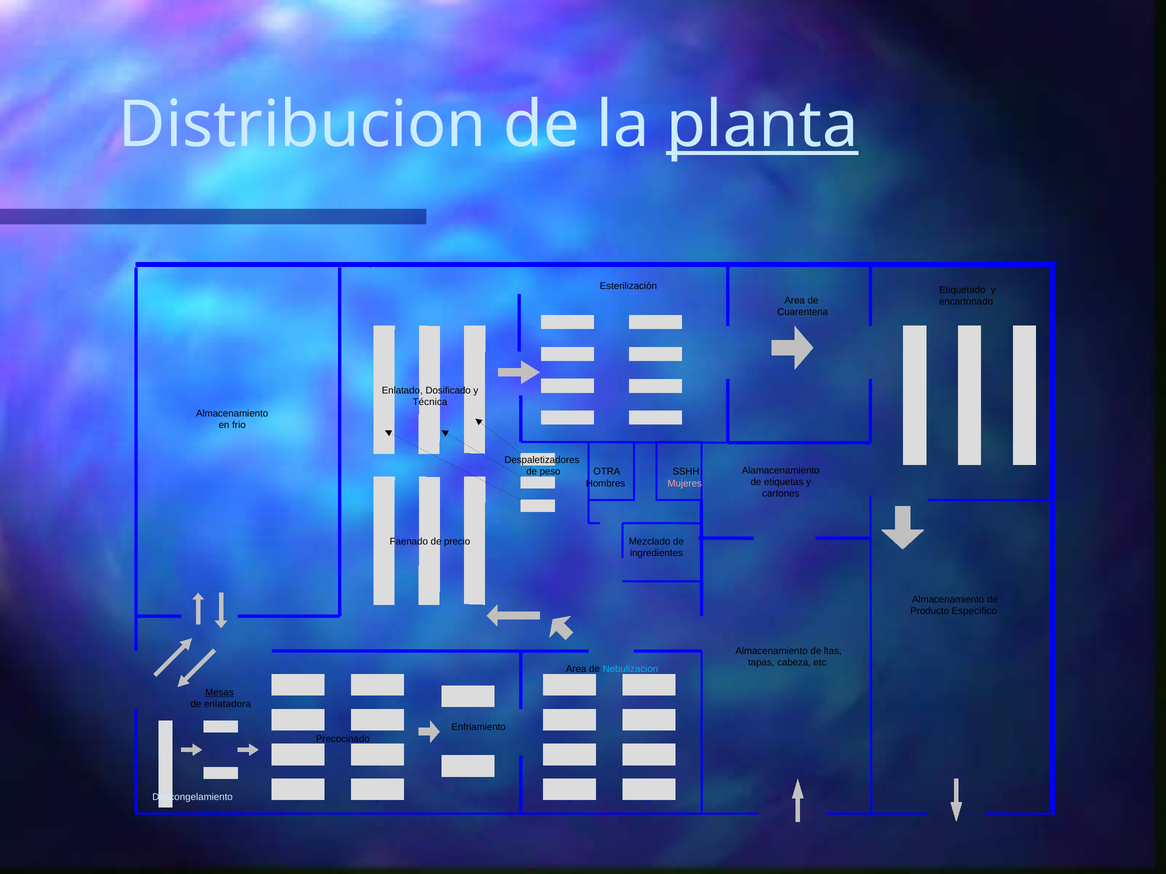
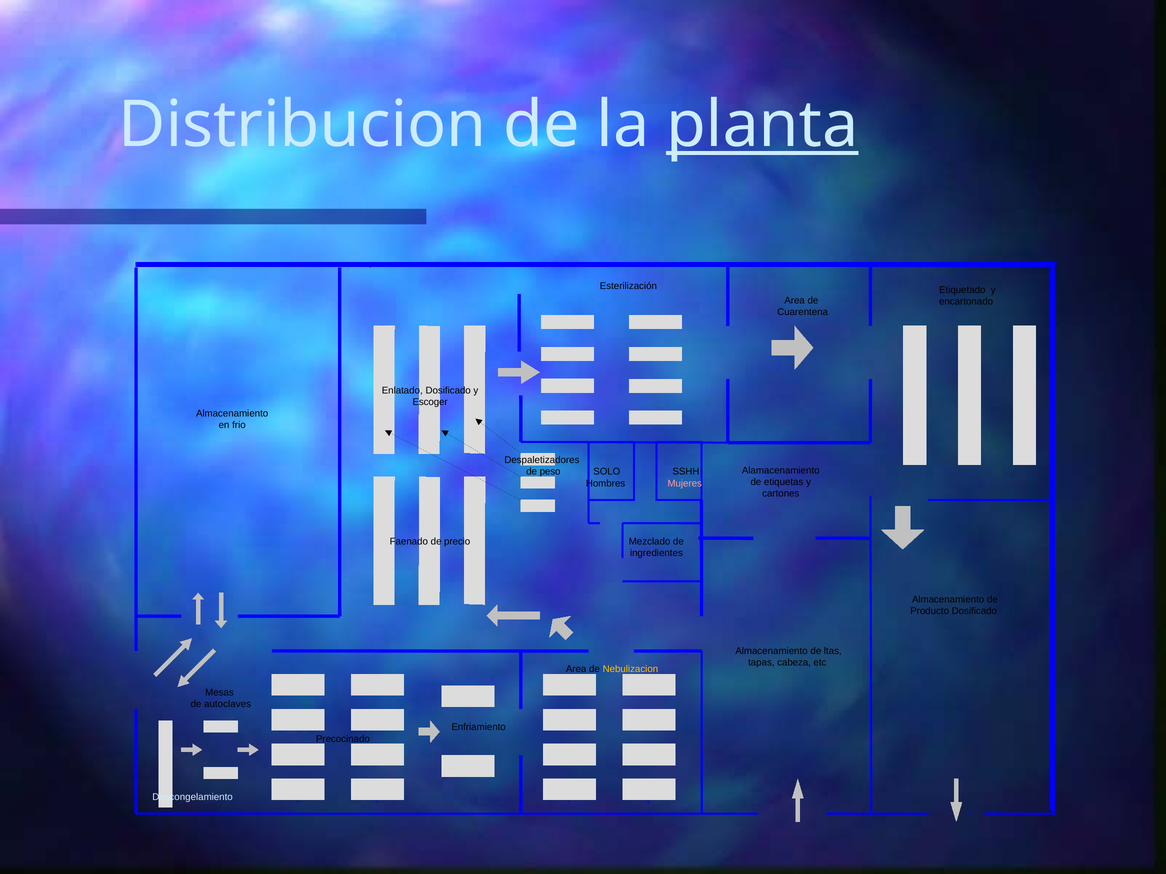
Técnica: Técnica -> Escoger
OTRA: OTRA -> SOLO
Producto Especifico: Especifico -> Dosificado
Nebulizacion colour: light blue -> yellow
Mesas underline: present -> none
enlatadora: enlatadora -> autoclaves
